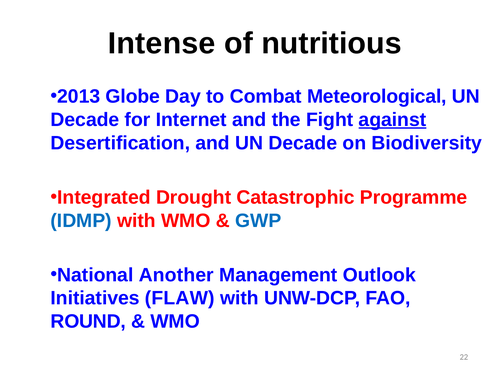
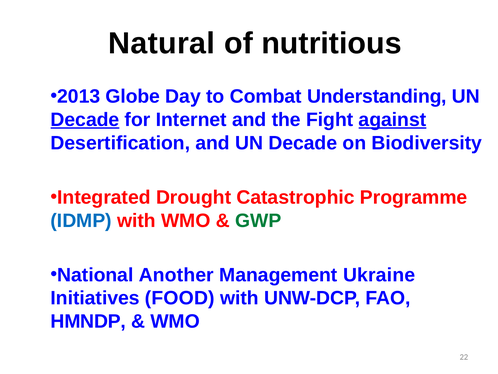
Intense: Intense -> Natural
Meteorological: Meteorological -> Understanding
Decade at (85, 120) underline: none -> present
GWP colour: blue -> green
Outlook: Outlook -> Ukraine
FLAW: FLAW -> FOOD
ROUND: ROUND -> HMNDP
